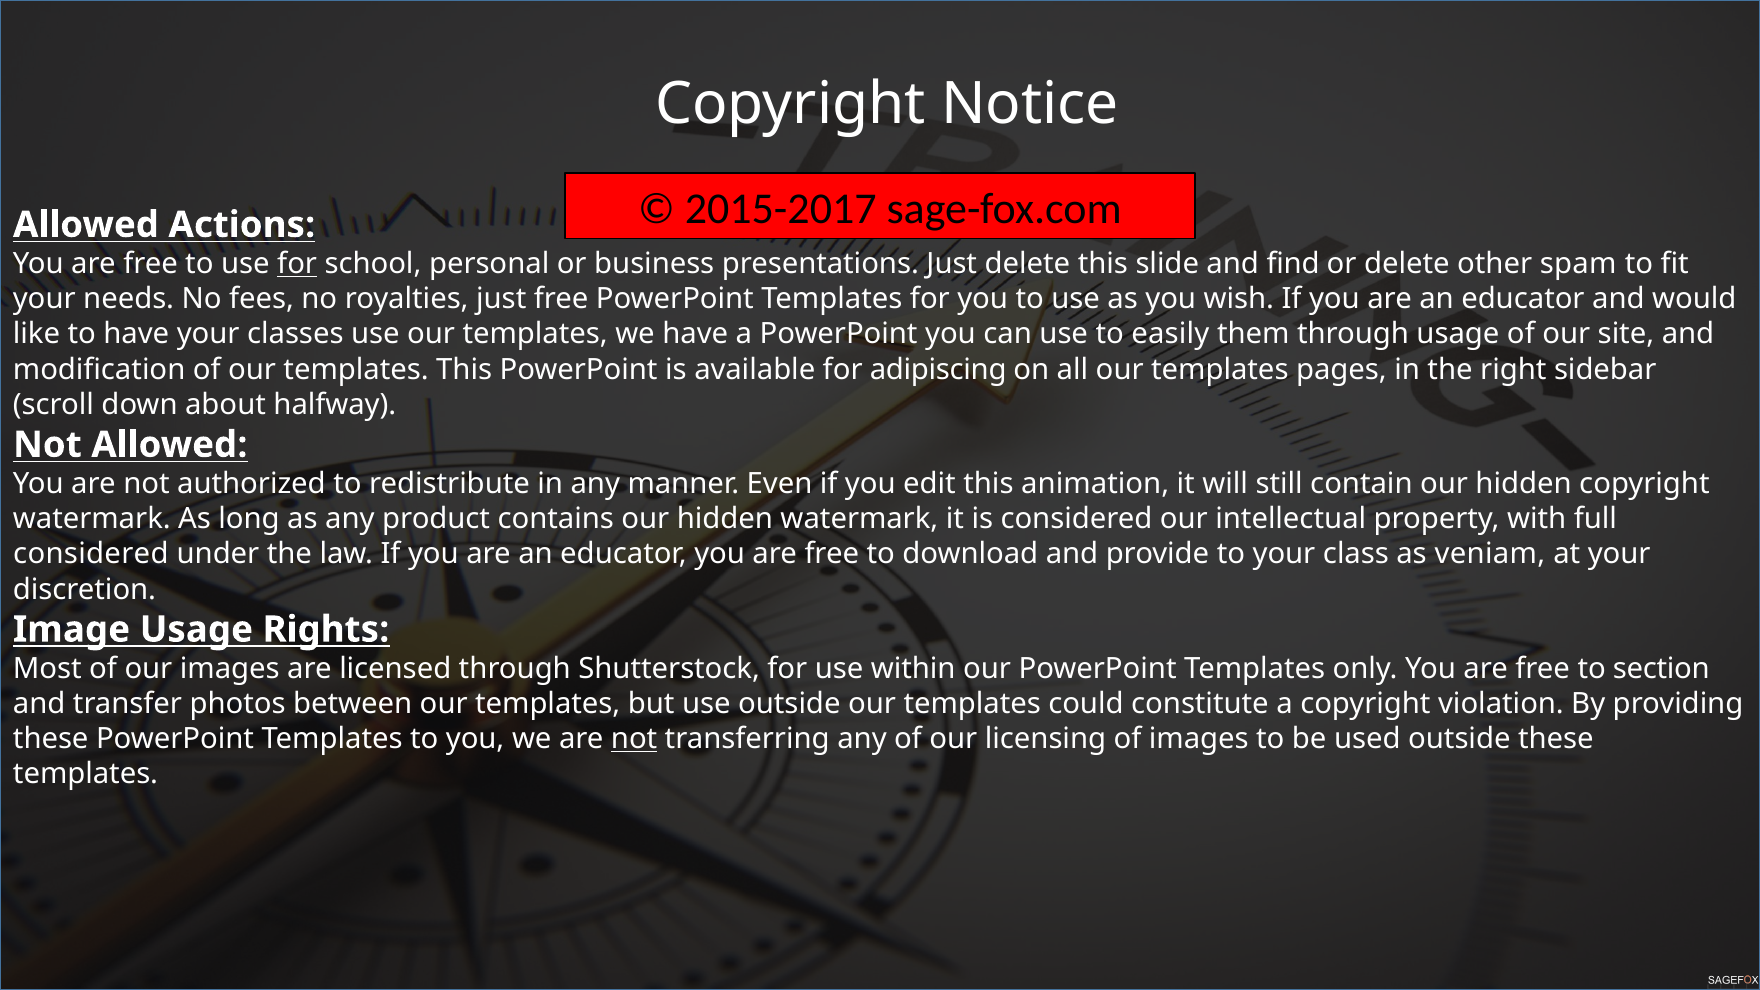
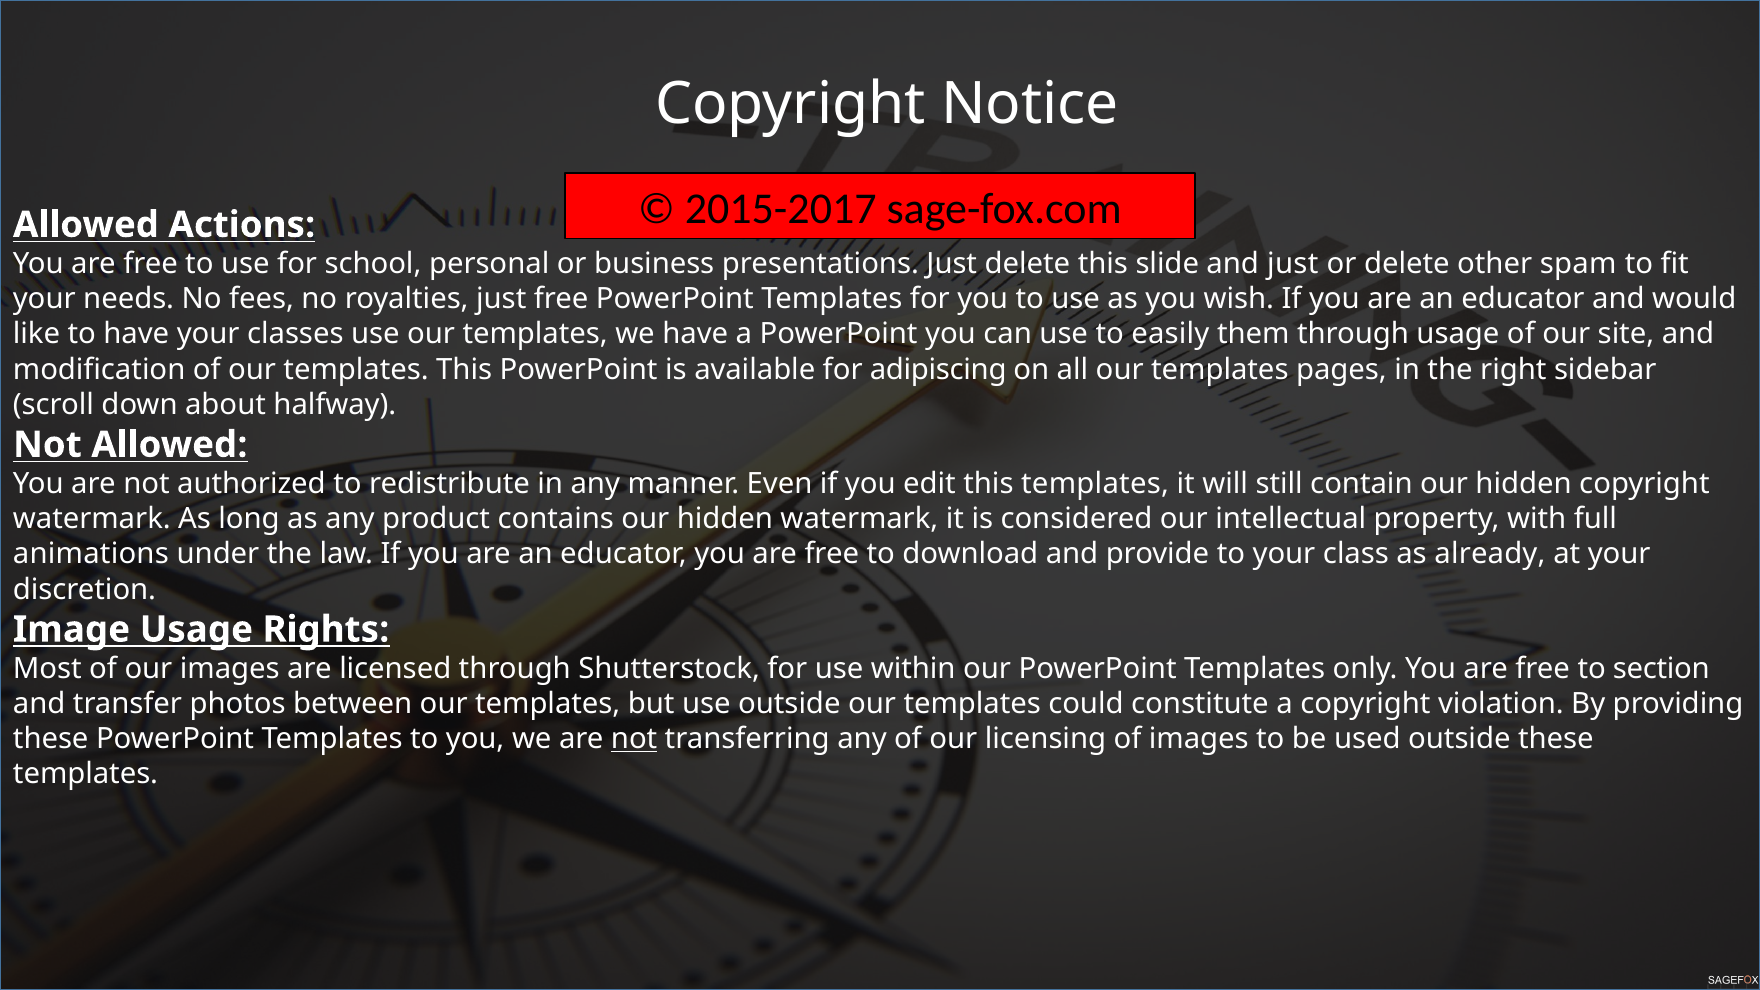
for at (297, 264) underline: present -> none
and find: find -> just
this animation: animation -> templates
considered at (91, 554): considered -> animations
veniam: veniam -> already
